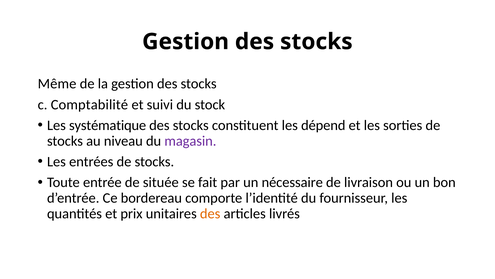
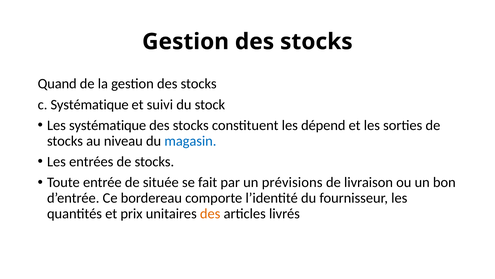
Même: Même -> Quand
c Comptabilité: Comptabilité -> Systématique
magasin colour: purple -> blue
nécessaire: nécessaire -> prévisions
